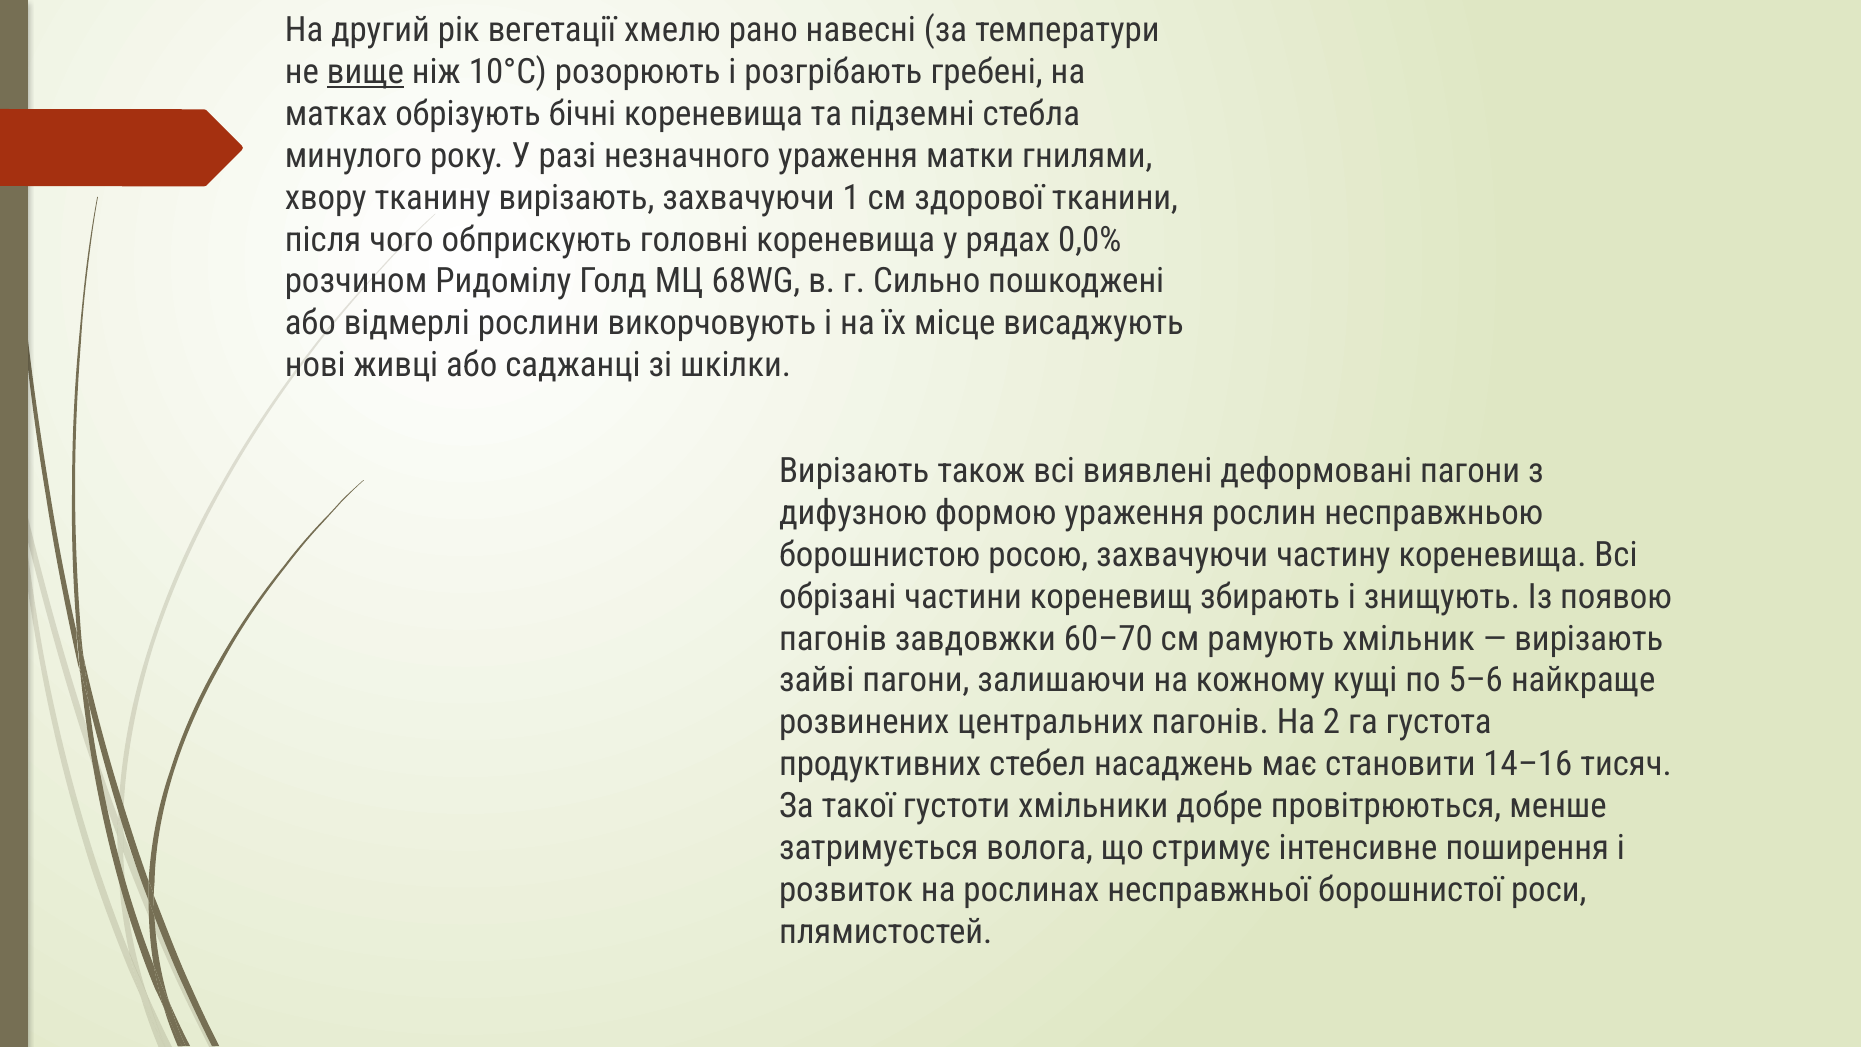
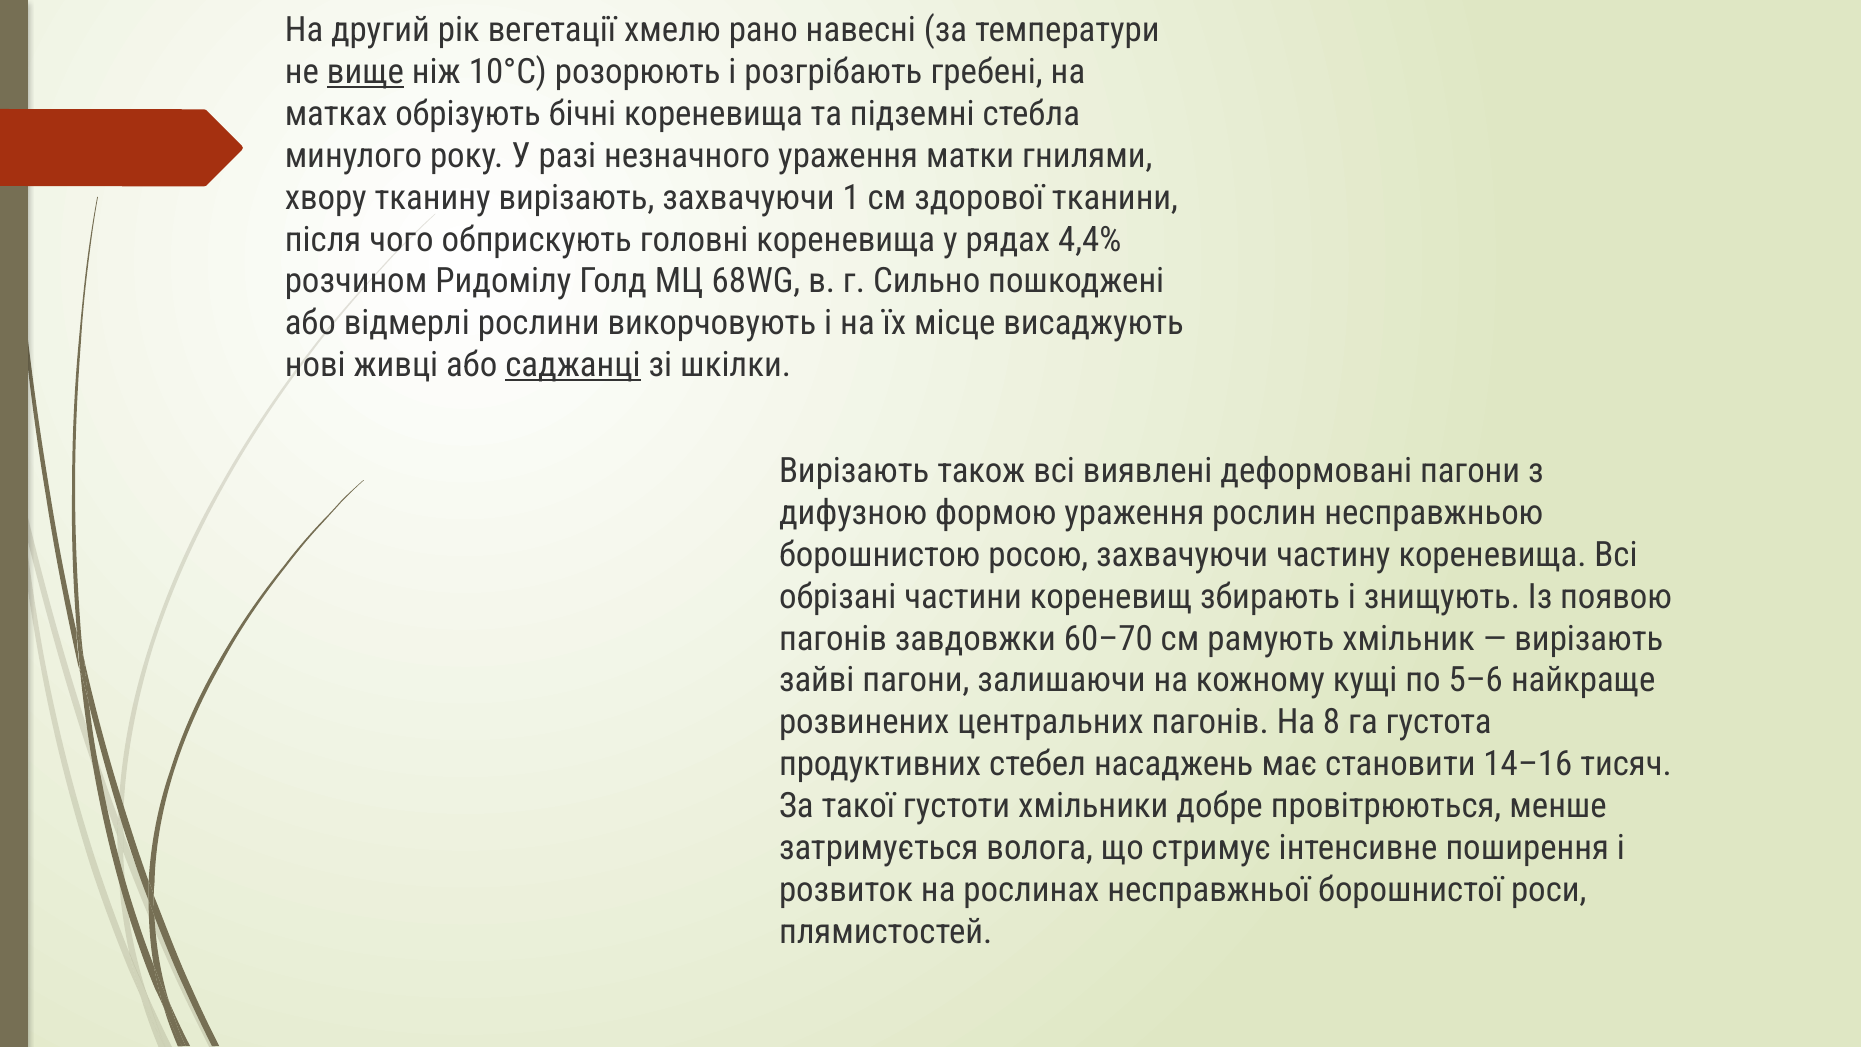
0,0%: 0,0% -> 4,4%
саджанці underline: none -> present
2: 2 -> 8
